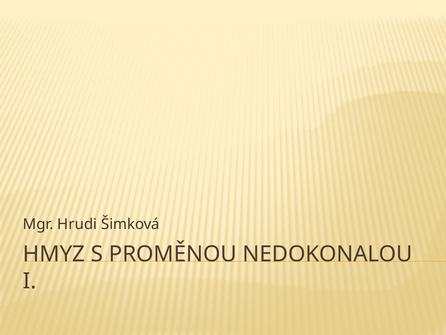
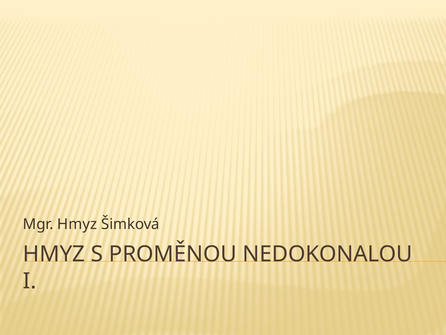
Mgr Hrudi: Hrudi -> Hmyz
